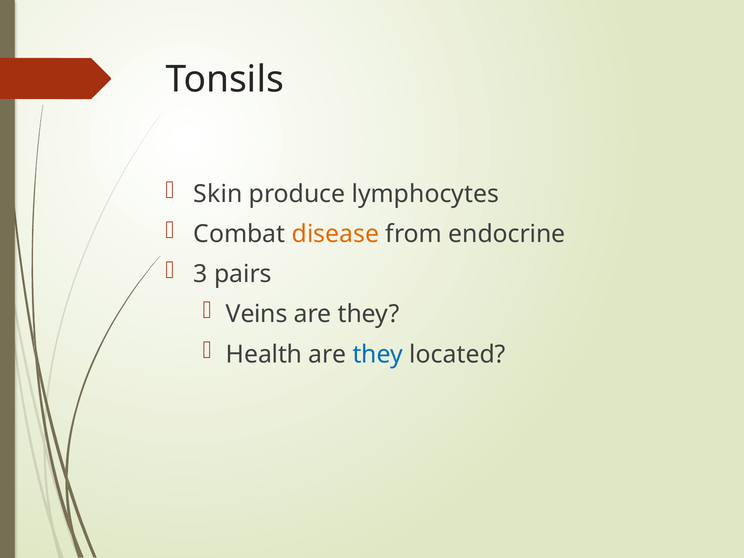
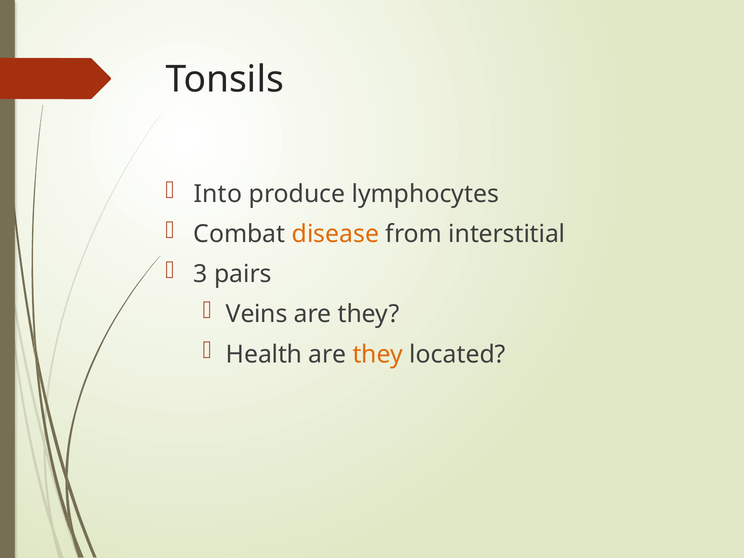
Skin: Skin -> Into
endocrine: endocrine -> interstitial
they at (378, 354) colour: blue -> orange
